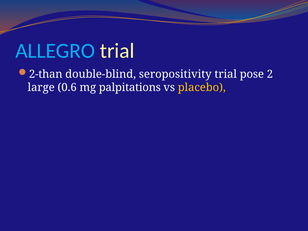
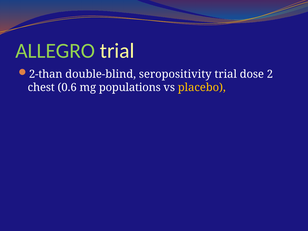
ALLEGRO colour: light blue -> light green
pose: pose -> dose
large: large -> chest
palpitations: palpitations -> populations
